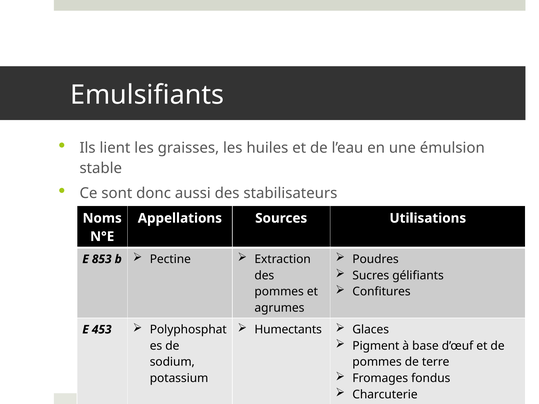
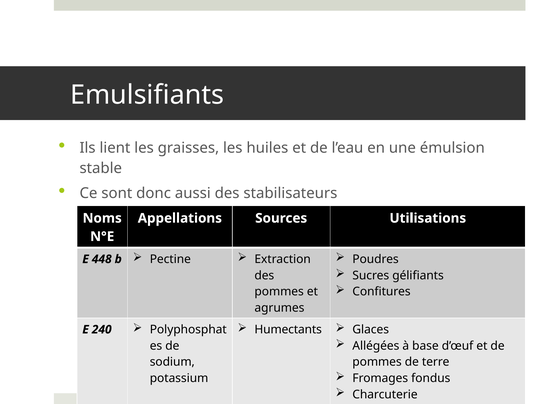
853: 853 -> 448
453: 453 -> 240
Pigment: Pigment -> Allégées
